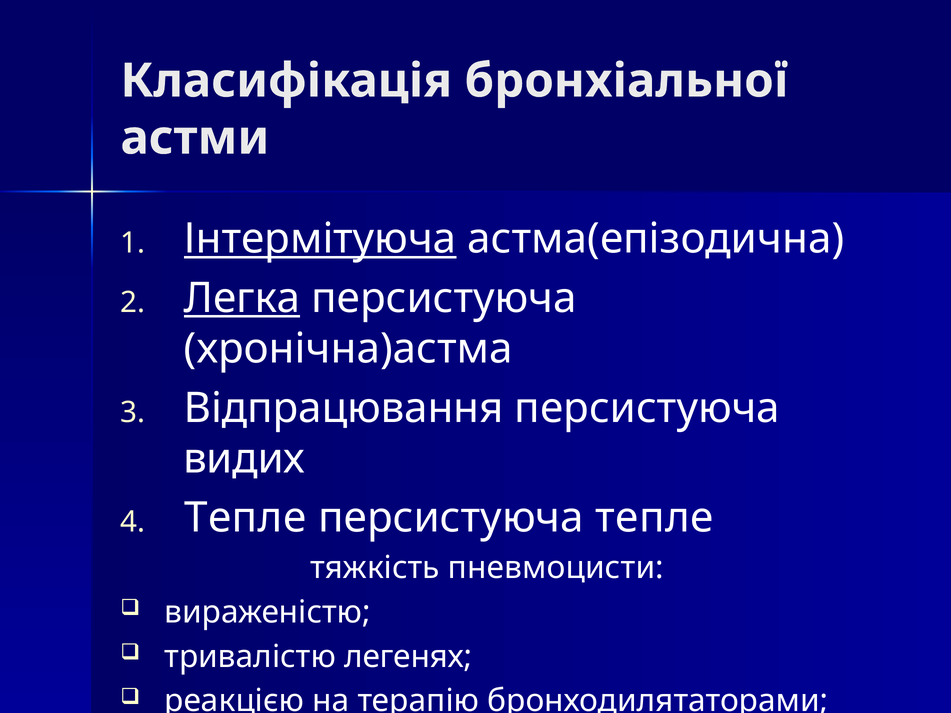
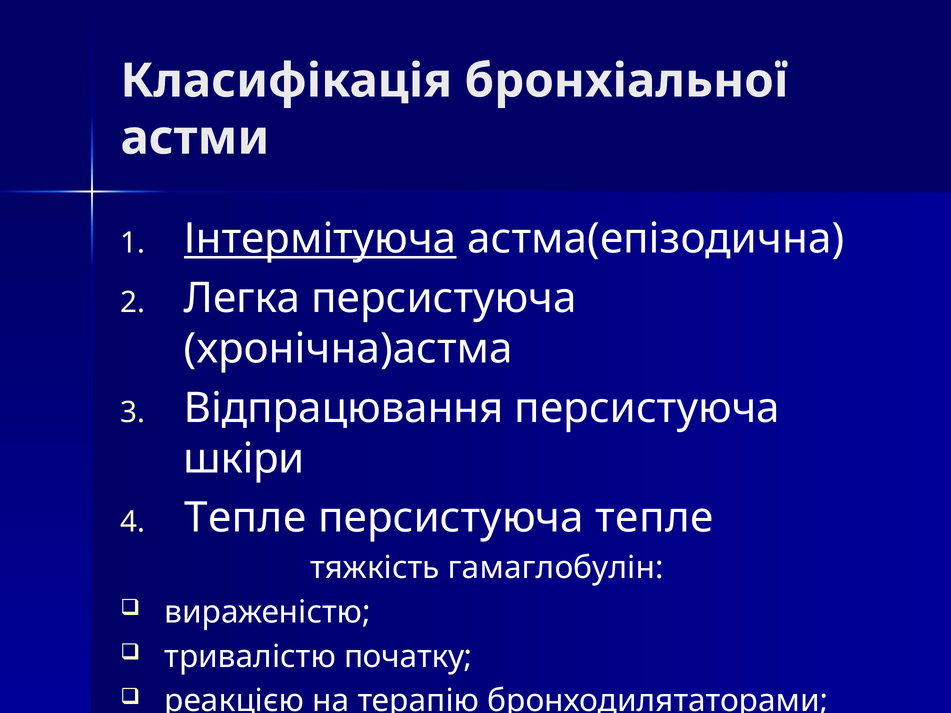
Легка underline: present -> none
видих: видих -> шкіри
пневмоцисти: пневмоцисти -> гамаглобулін
легенях: легенях -> початку
